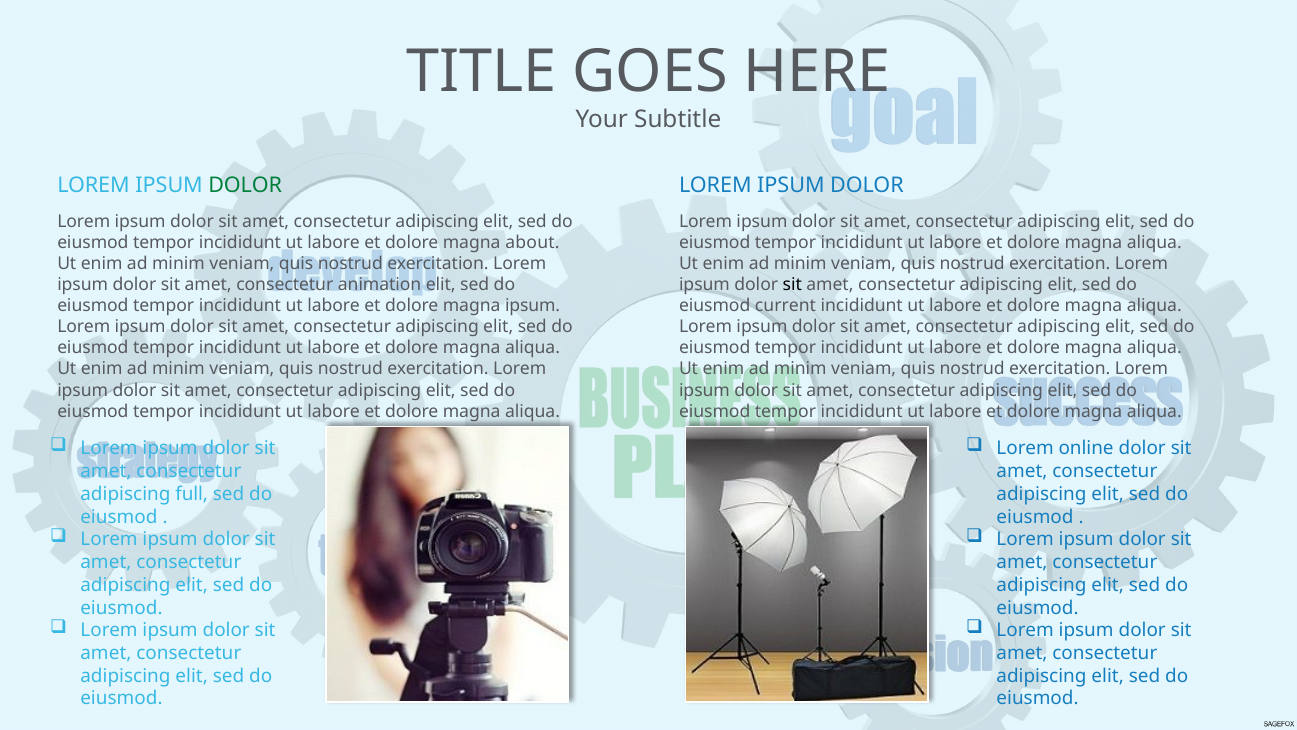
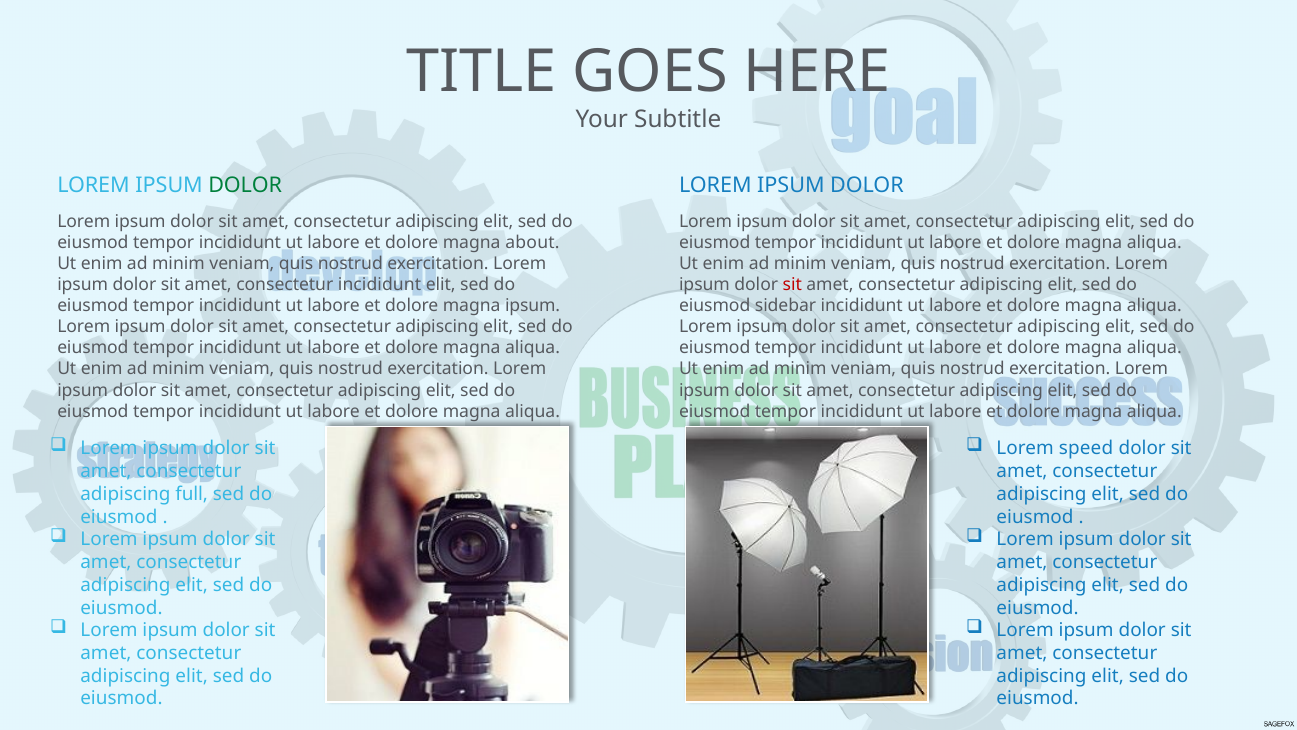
consectetur animation: animation -> incididunt
sit at (792, 285) colour: black -> red
current: current -> sidebar
online: online -> speed
